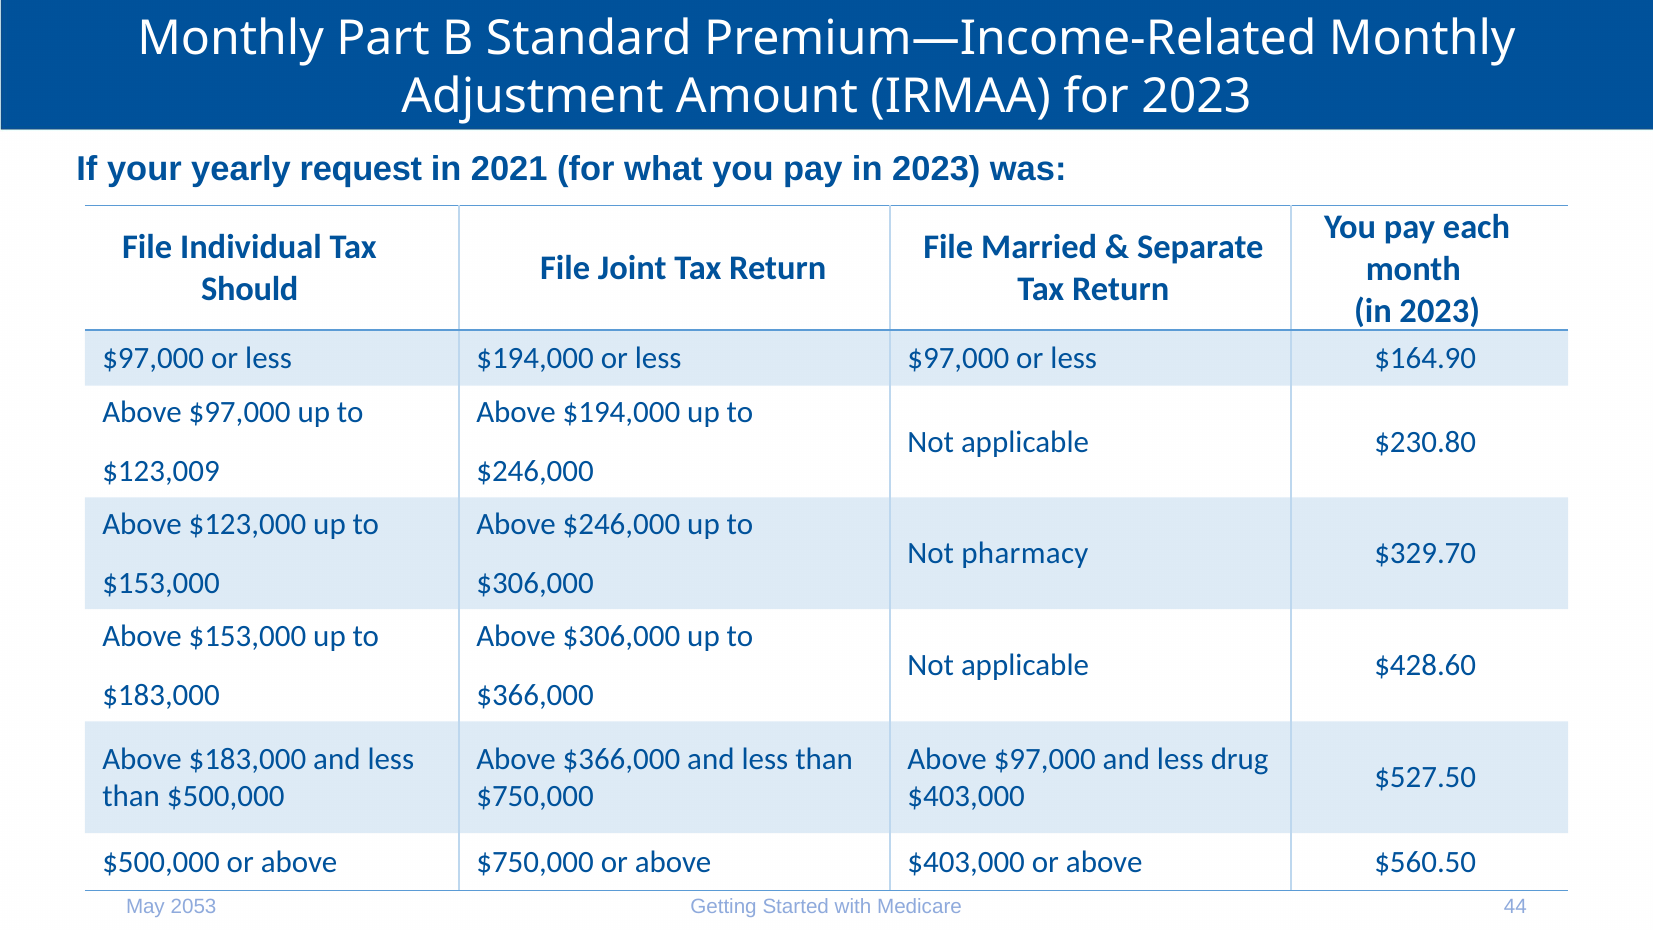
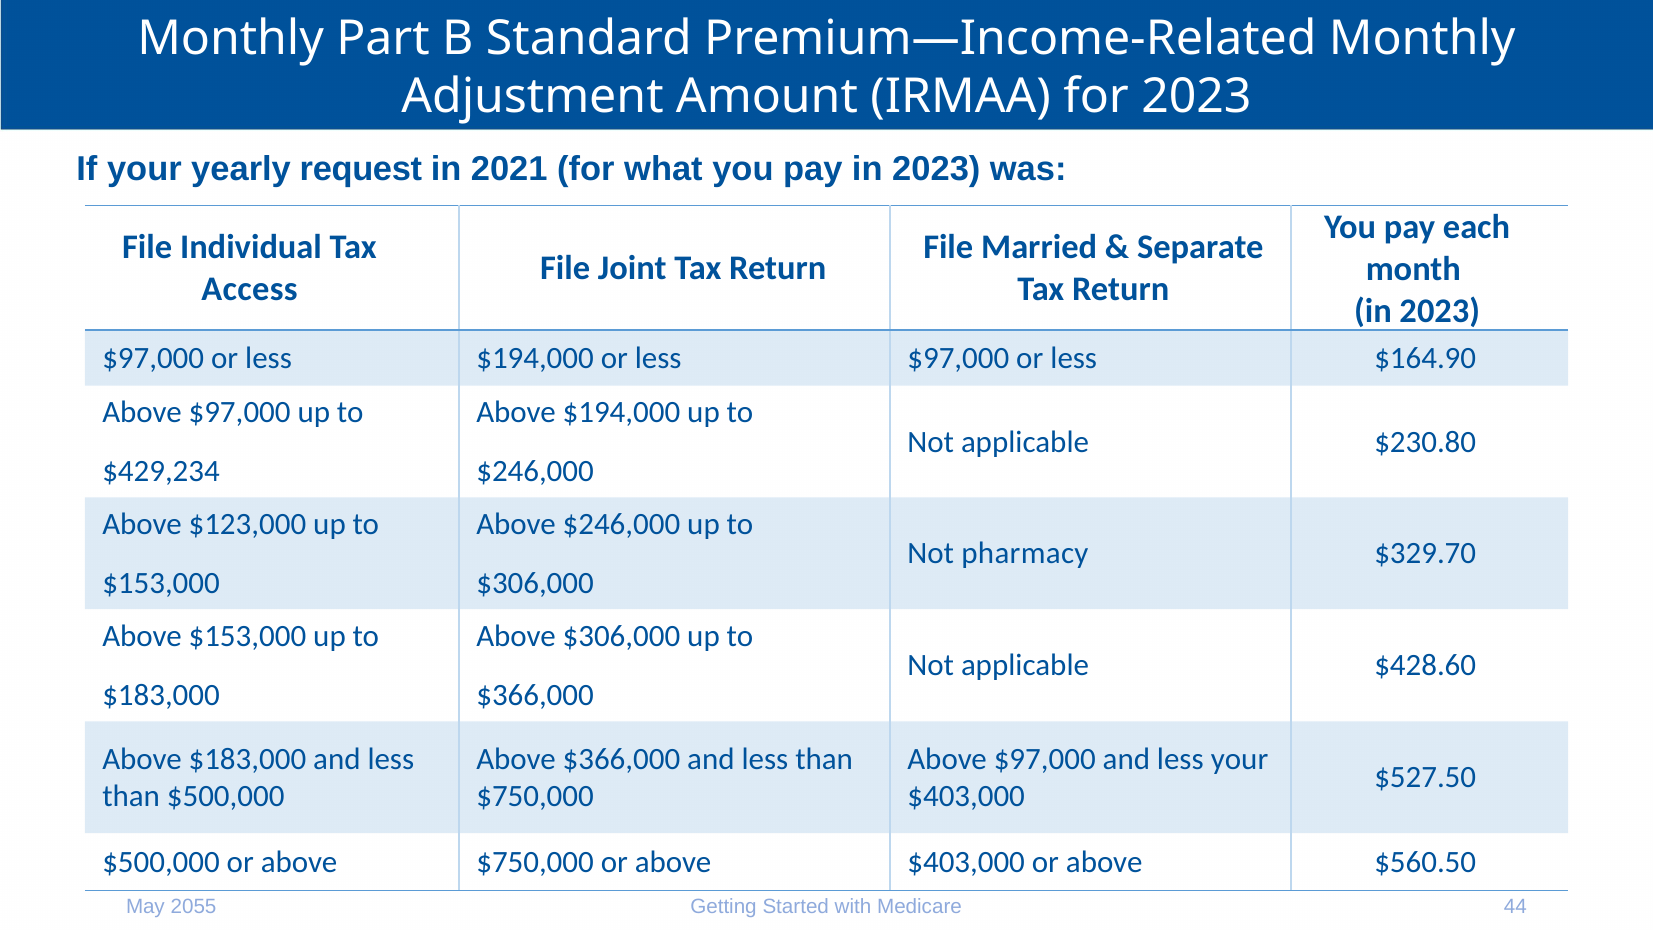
Should: Should -> Access
$123,009: $123,009 -> $429,234
less drug: drug -> your
2053: 2053 -> 2055
